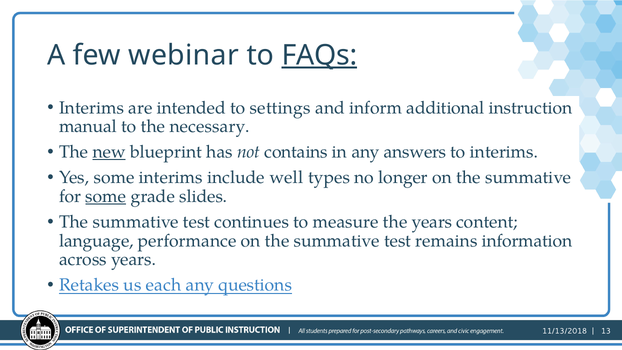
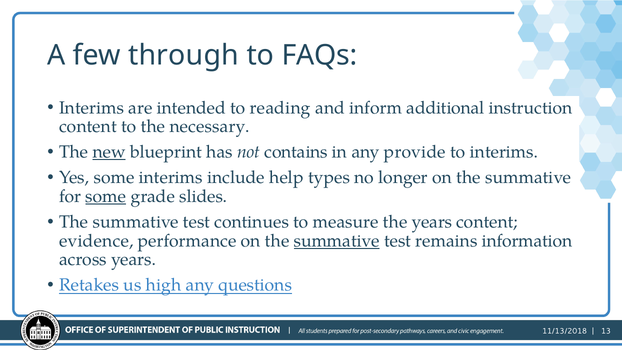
webinar: webinar -> through
FAQs underline: present -> none
settings: settings -> reading
manual at (88, 127): manual -> content
answers: answers -> provide
well: well -> help
language: language -> evidence
summative at (337, 241) underline: none -> present
each: each -> high
